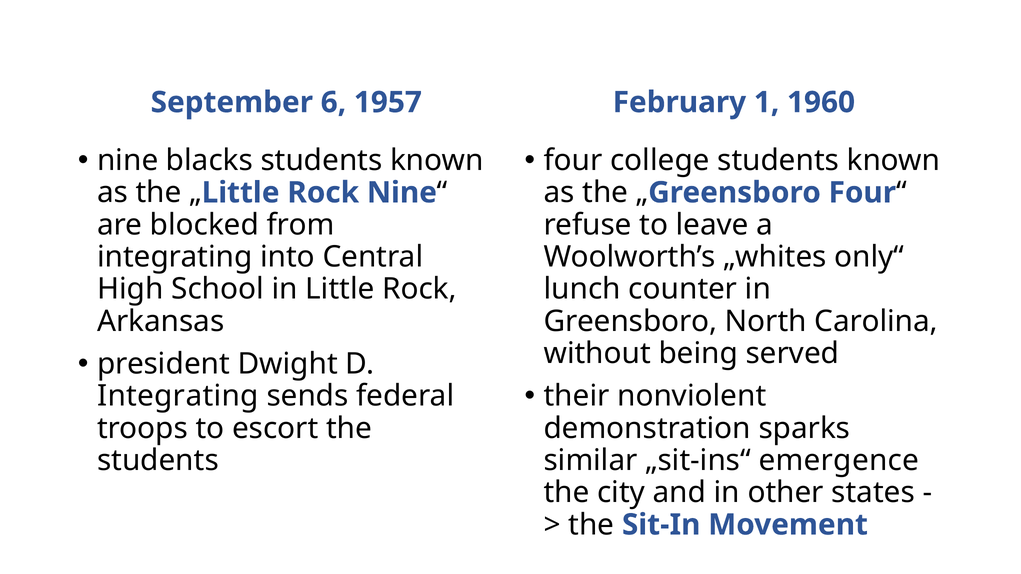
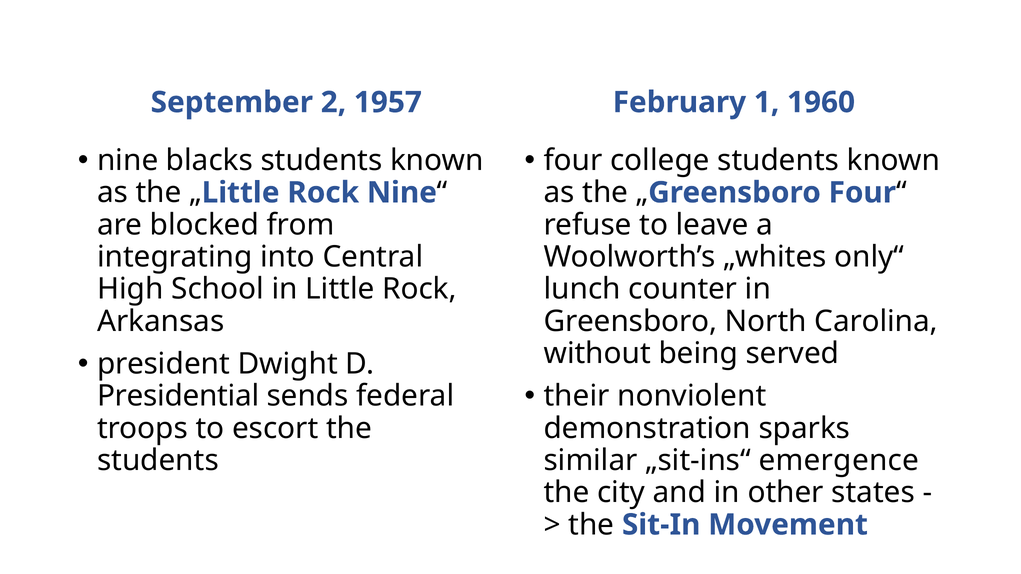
6: 6 -> 2
Integrating at (178, 396): Integrating -> Presidential
